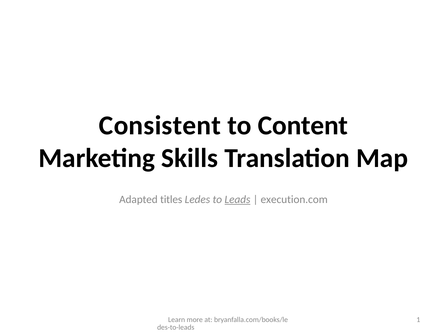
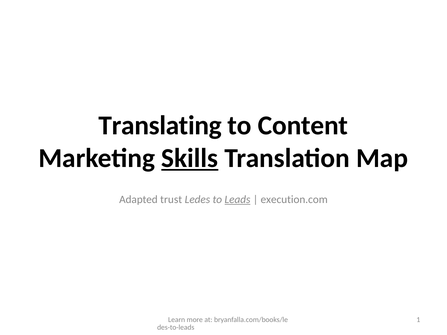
Consistent: Consistent -> Translating
Skills underline: none -> present
titles: titles -> trust
